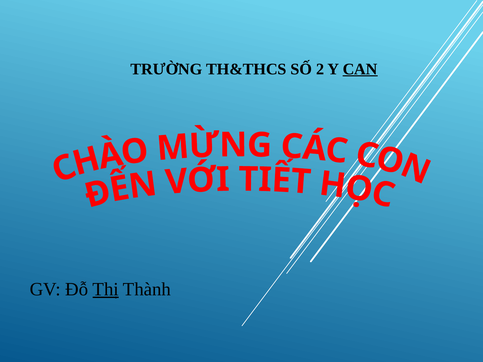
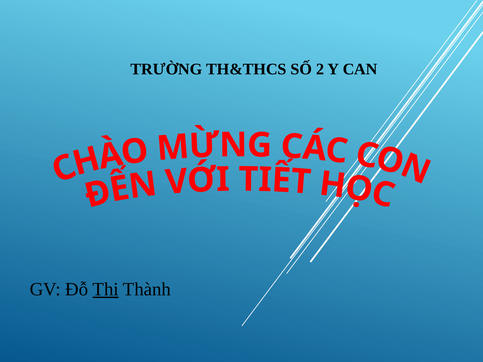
CAN underline: present -> none
